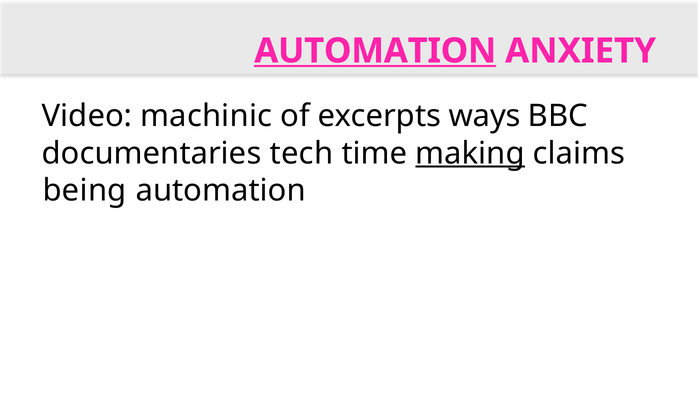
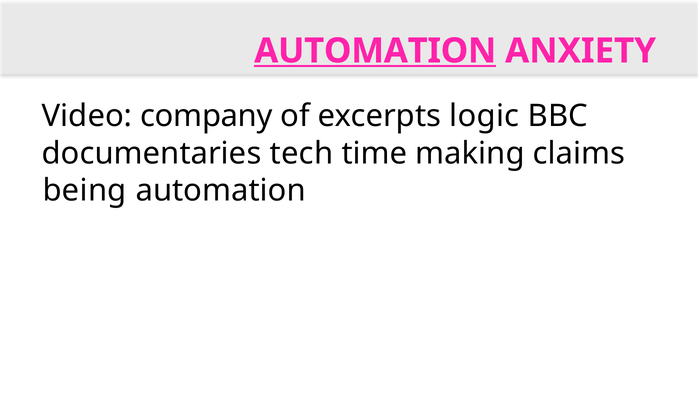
machinic: machinic -> company
ways: ways -> logic
making underline: present -> none
